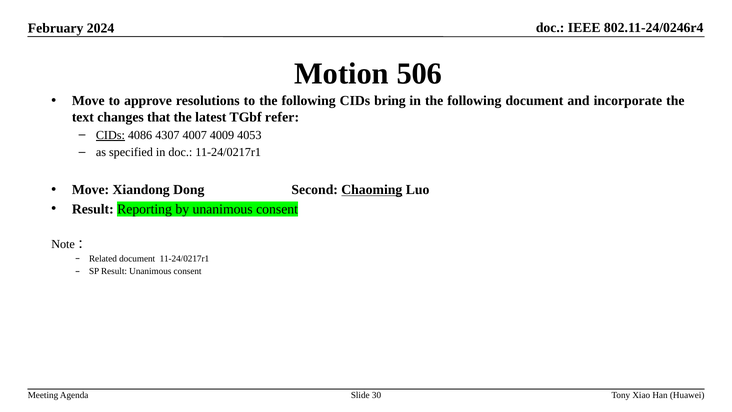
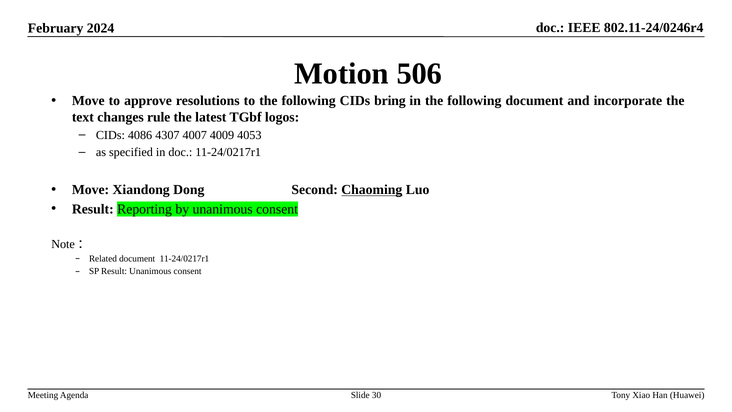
that: that -> rule
refer: refer -> logos
CIDs at (110, 135) underline: present -> none
